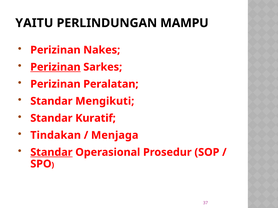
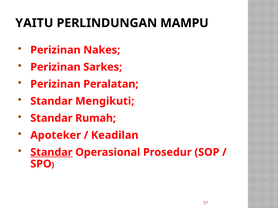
Perizinan at (55, 67) underline: present -> none
Kuratif: Kuratif -> Rumah
Tindakan: Tindakan -> Apoteker
Menjaga: Menjaga -> Keadilan
